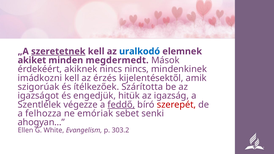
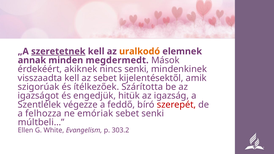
uralkodó colour: blue -> orange
akiket: akiket -> annak
nincs nincs: nincs -> senki
imádkozni: imádkozni -> visszaadta
az érzés: érzés -> sebet
feddő underline: present -> none
ahogyan…: ahogyan… -> múltbeli…
